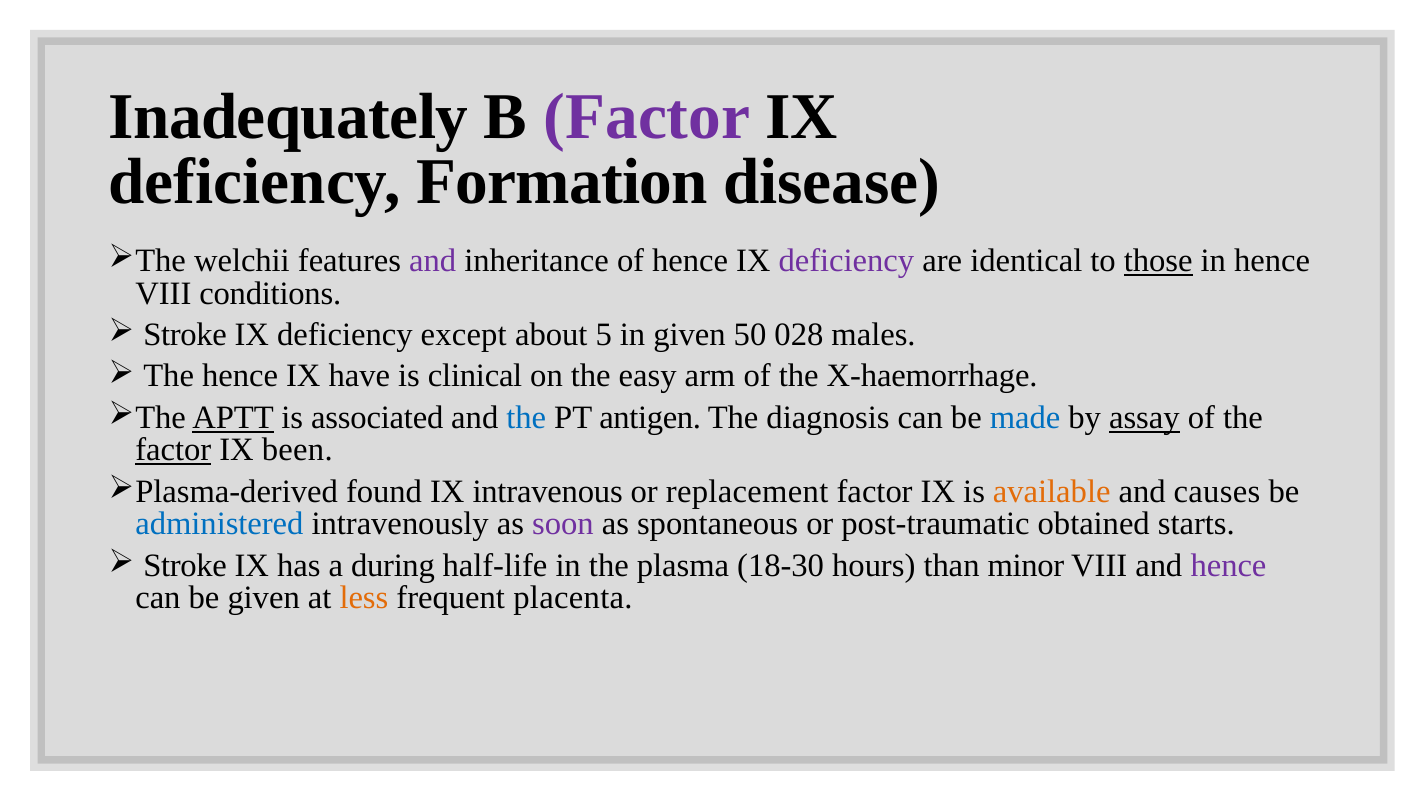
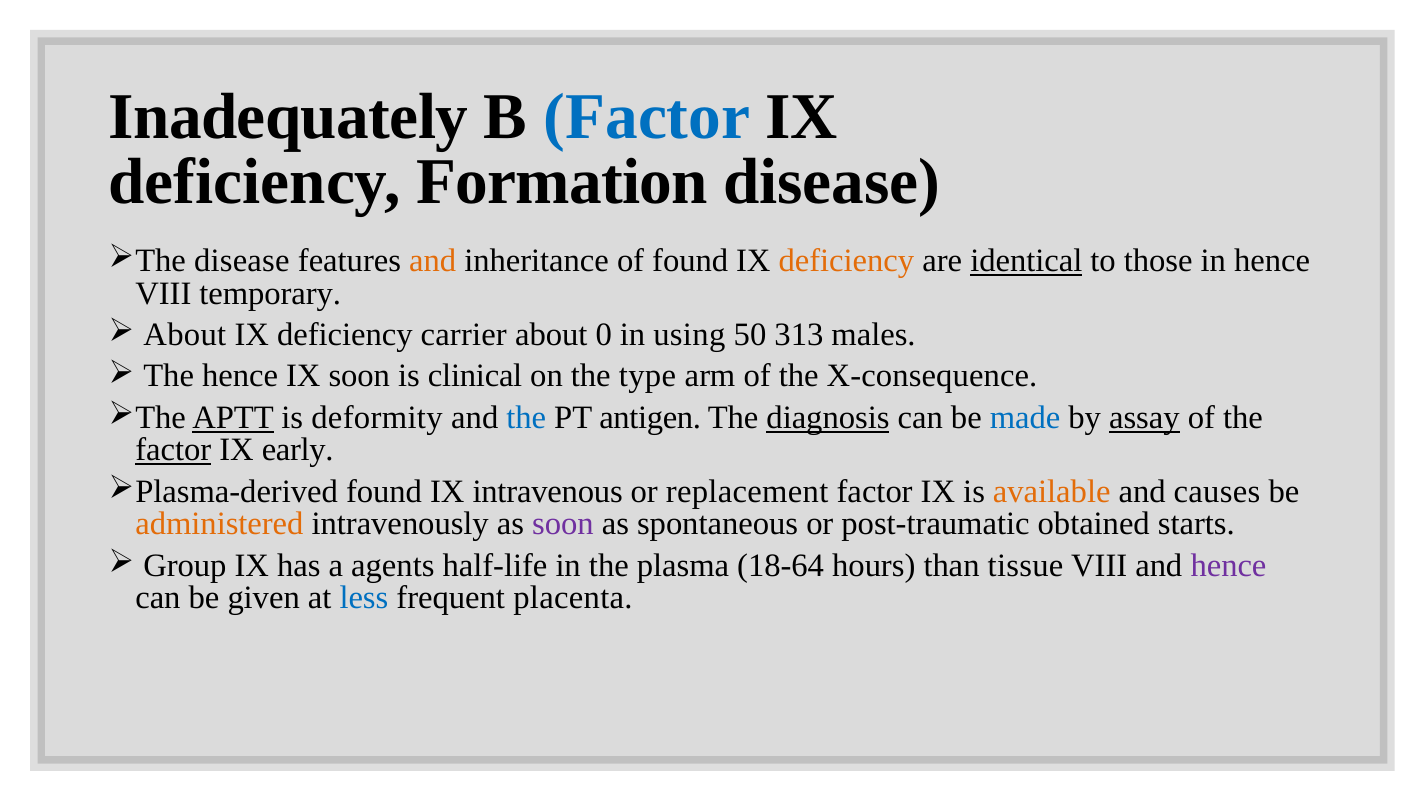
Factor at (647, 117) colour: purple -> blue
welchii at (242, 261): welchii -> disease
and at (433, 261) colour: purple -> orange
of hence: hence -> found
deficiency at (846, 261) colour: purple -> orange
identical underline: none -> present
those underline: present -> none
conditions: conditions -> temporary
Stroke at (185, 335): Stroke -> About
except: except -> carrier
5: 5 -> 0
in given: given -> using
028: 028 -> 313
IX have: have -> soon
easy: easy -> type
X-haemorrhage: X-haemorrhage -> X-consequence
associated: associated -> deformity
diagnosis underline: none -> present
been: been -> early
administered colour: blue -> orange
Stroke at (185, 566): Stroke -> Group
during: during -> agents
18-30: 18-30 -> 18-64
minor: minor -> tissue
less colour: orange -> blue
